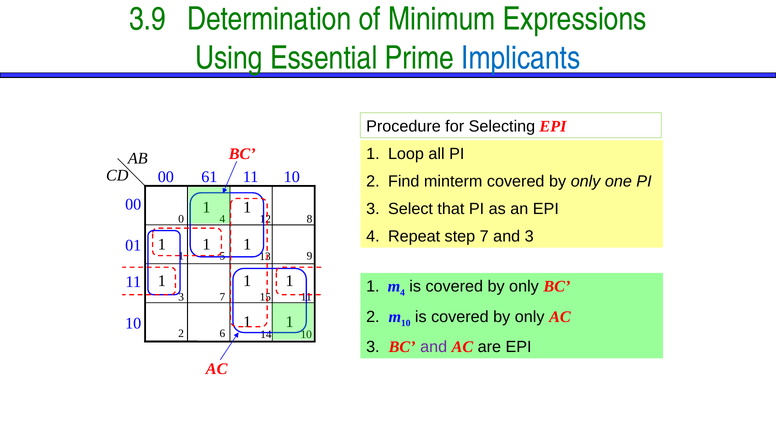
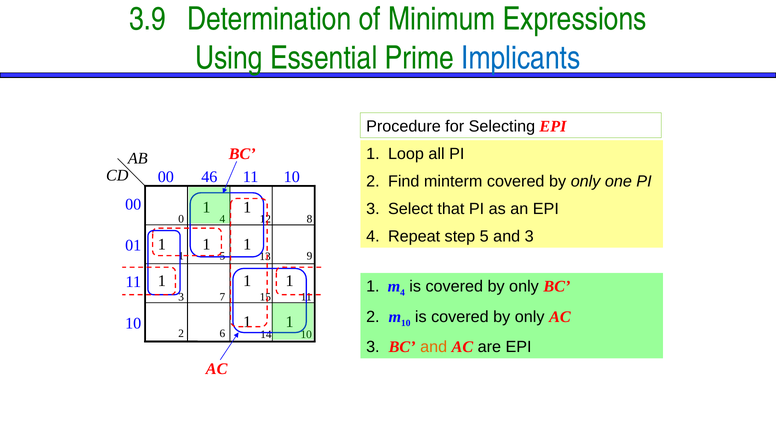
61: 61 -> 46
step 7: 7 -> 5
and at (434, 347) colour: purple -> orange
